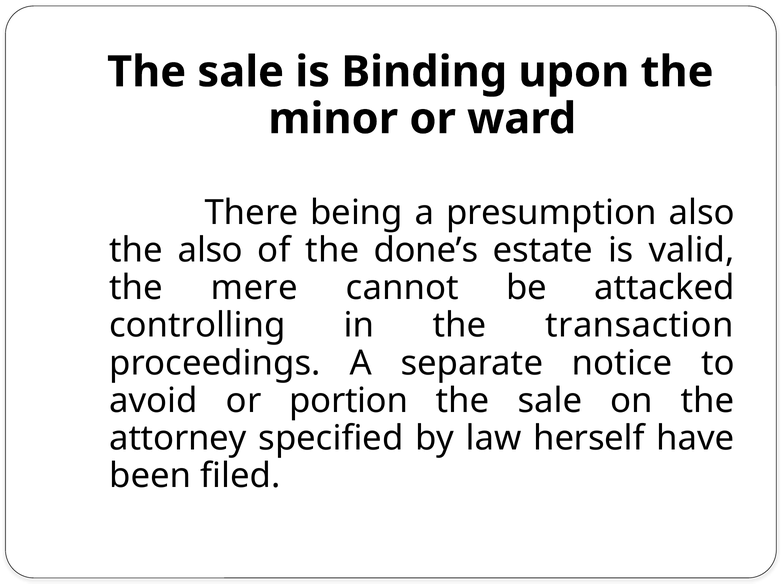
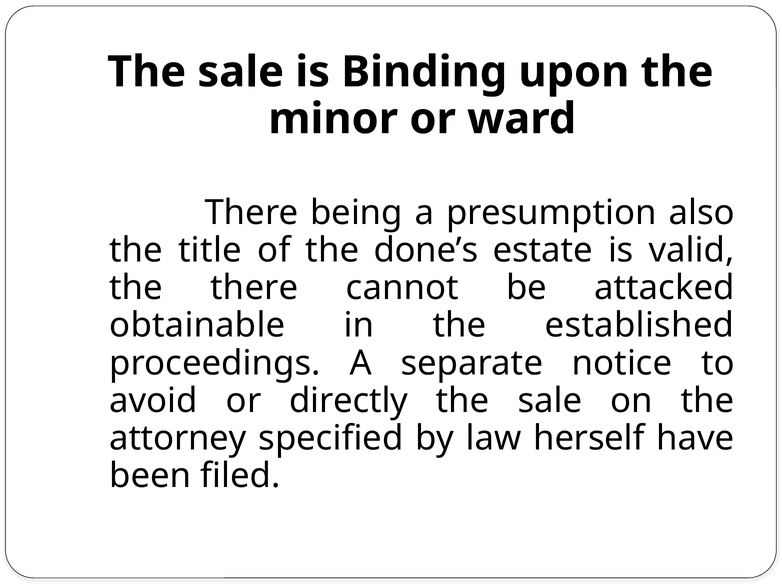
the also: also -> title
the mere: mere -> there
controlling: controlling -> obtainable
transaction: transaction -> established
portion: portion -> directly
